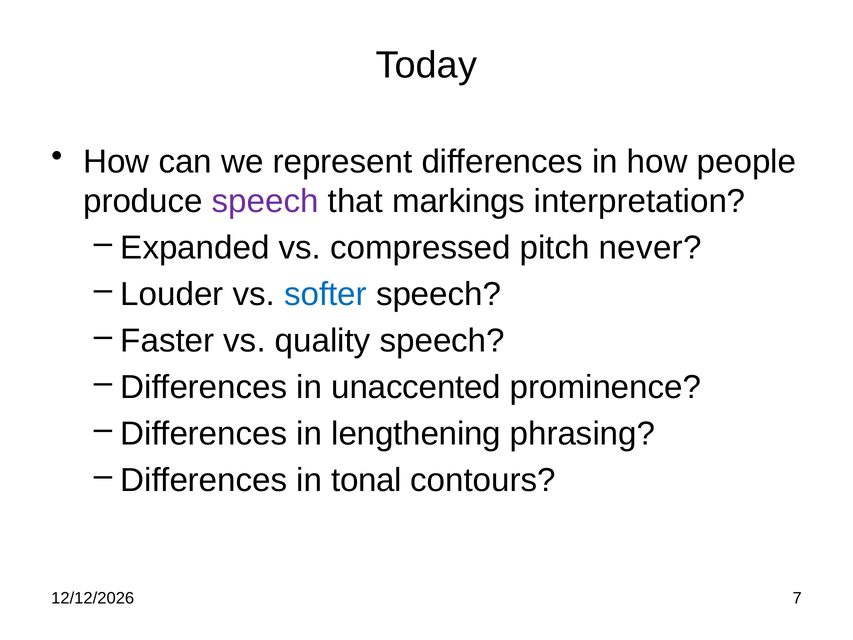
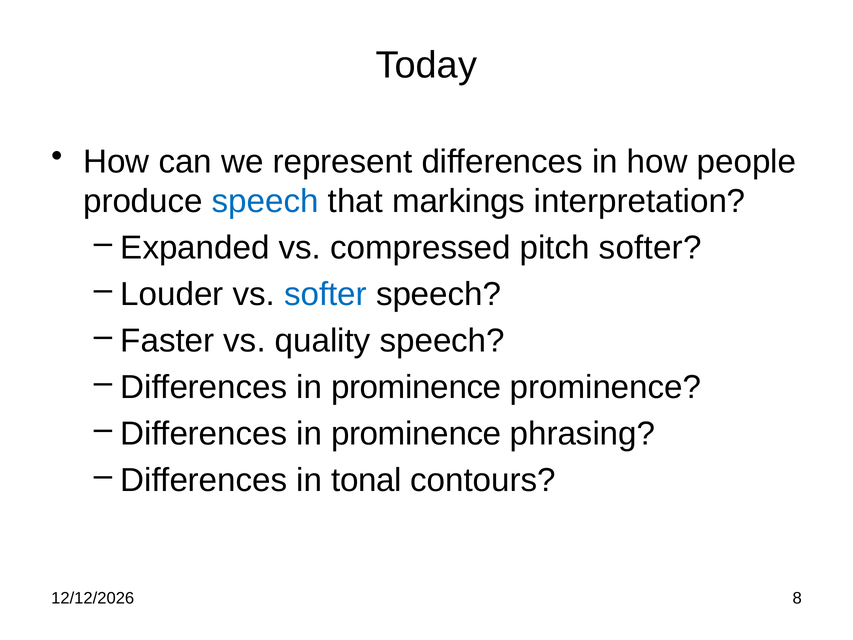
speech at (265, 201) colour: purple -> blue
pitch never: never -> softer
unaccented at (416, 387): unaccented -> prominence
lengthening at (416, 434): lengthening -> prominence
7: 7 -> 8
